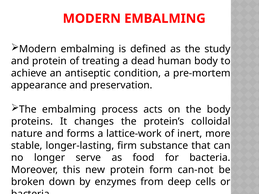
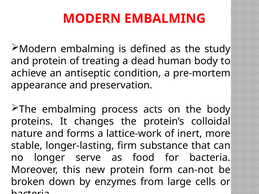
deep: deep -> large
